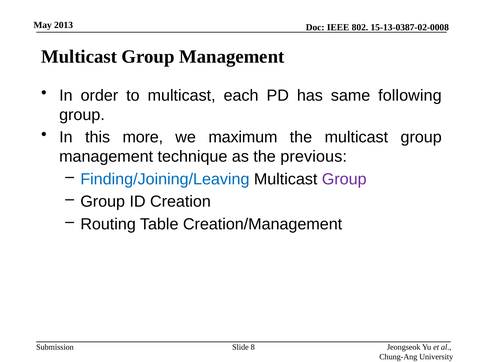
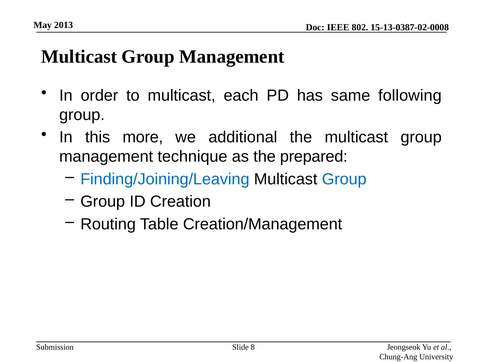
maximum: maximum -> additional
previous: previous -> prepared
Group at (344, 179) colour: purple -> blue
